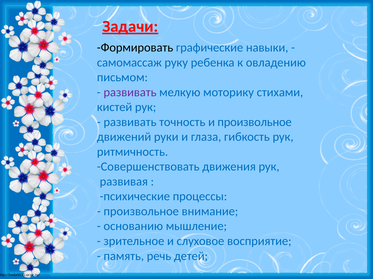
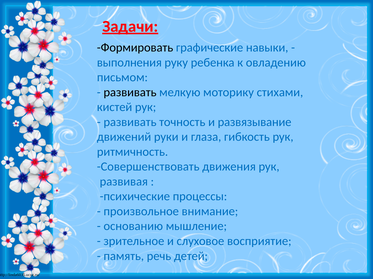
самомассаж: самомассаж -> выполнения
развивать at (130, 92) colour: purple -> black
и произвольное: произвольное -> развязывание
